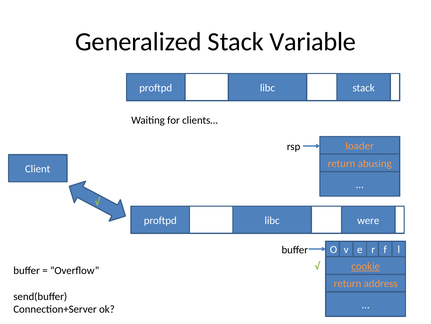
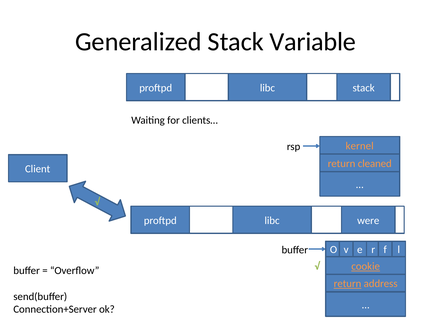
loader: loader -> kernel
abusing: abusing -> cleaned
return at (348, 283) underline: none -> present
